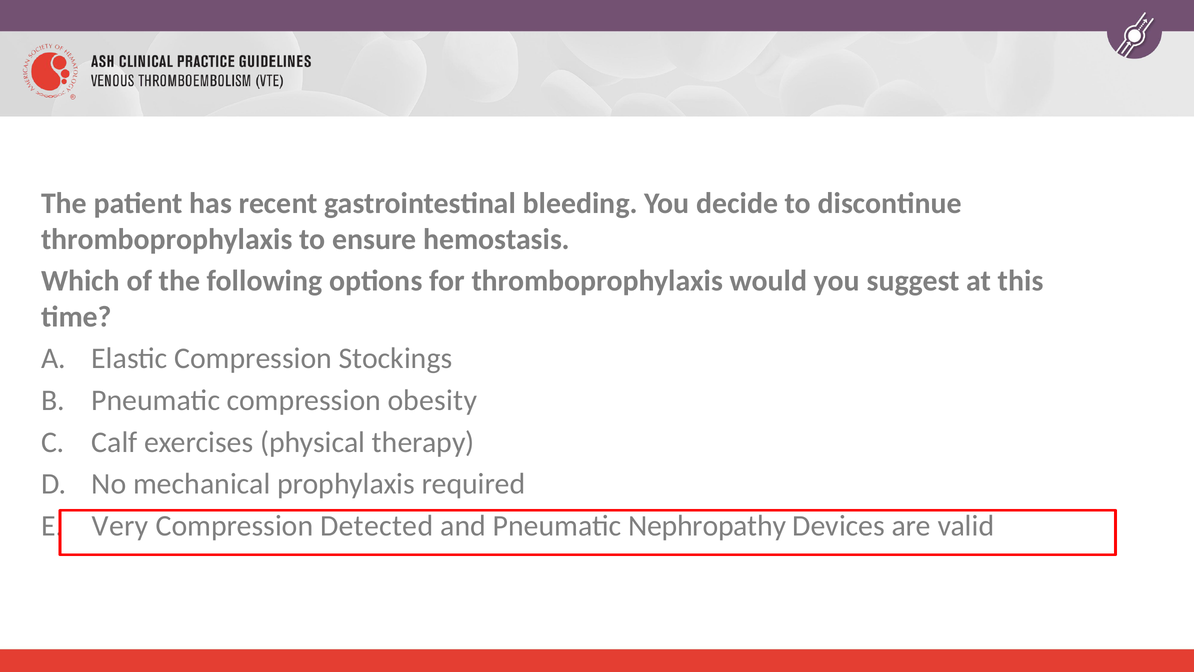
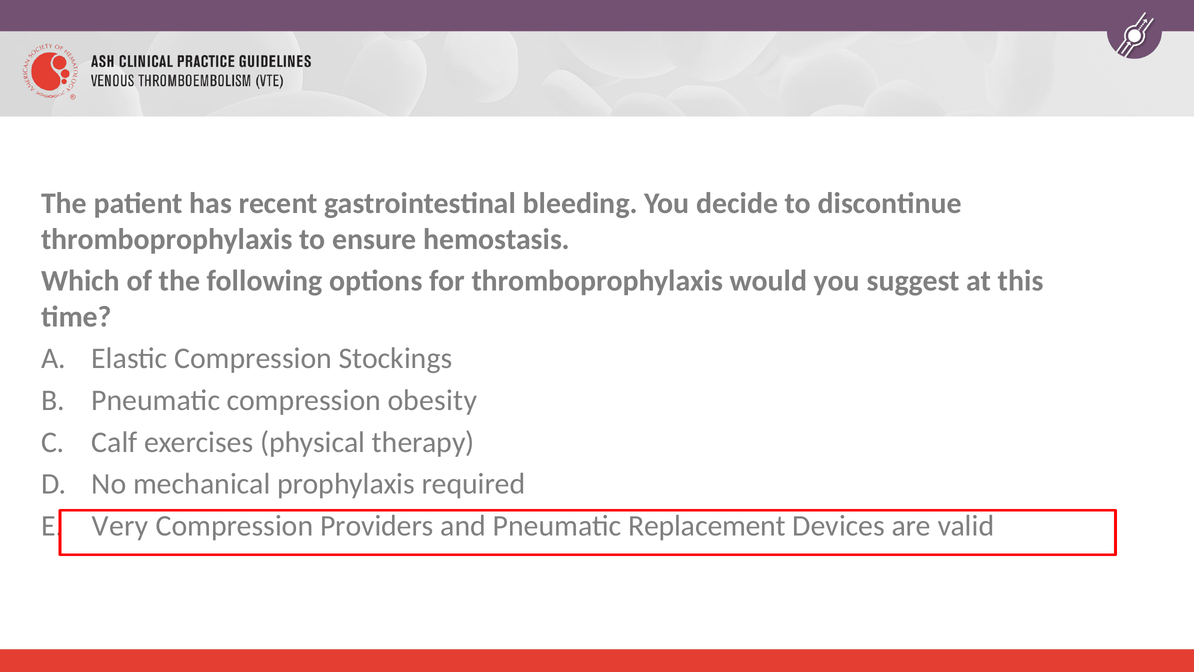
Detected: Detected -> Providers
Nephropathy: Nephropathy -> Replacement
